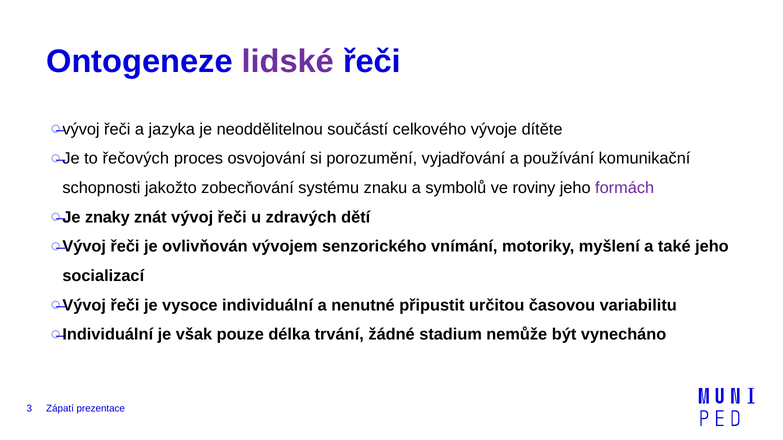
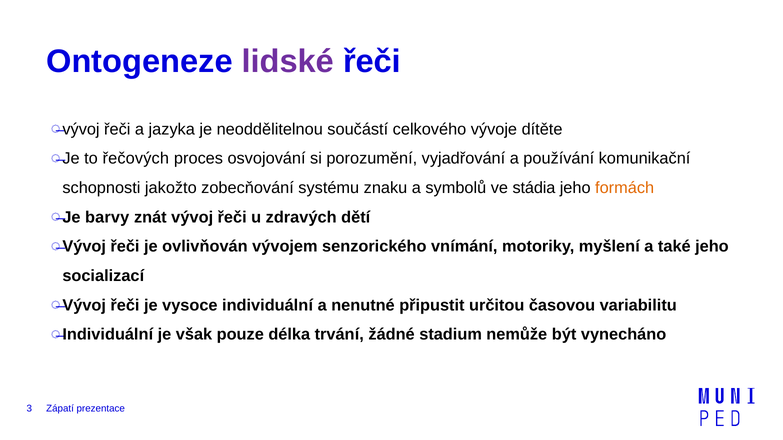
roviny: roviny -> stádia
formách colour: purple -> orange
znaky: znaky -> barvy
